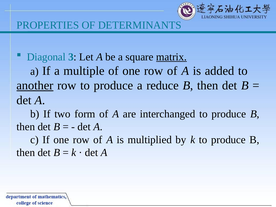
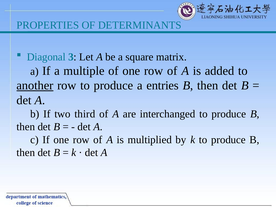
matrix underline: present -> none
reduce: reduce -> entries
form: form -> third
